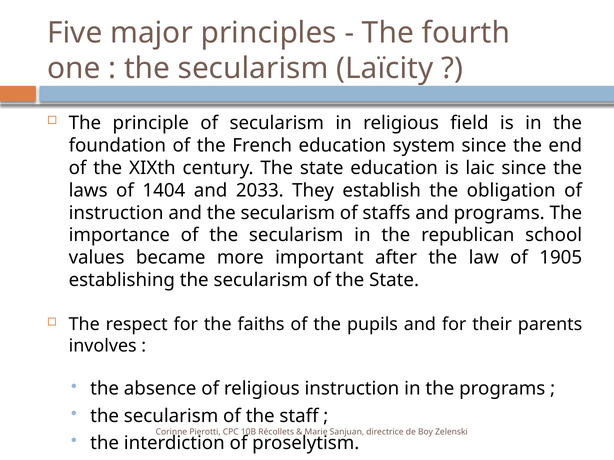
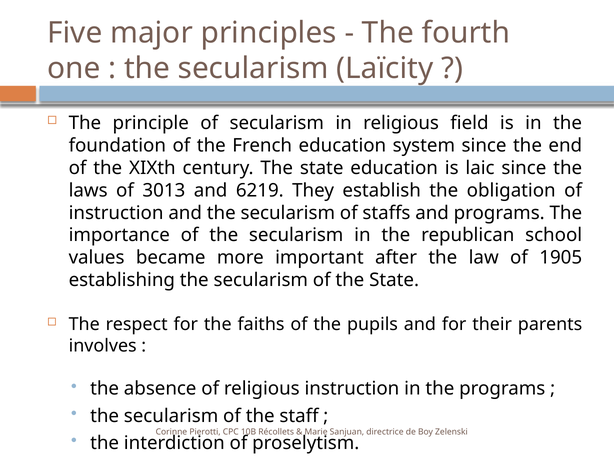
1404: 1404 -> 3013
2033: 2033 -> 6219
